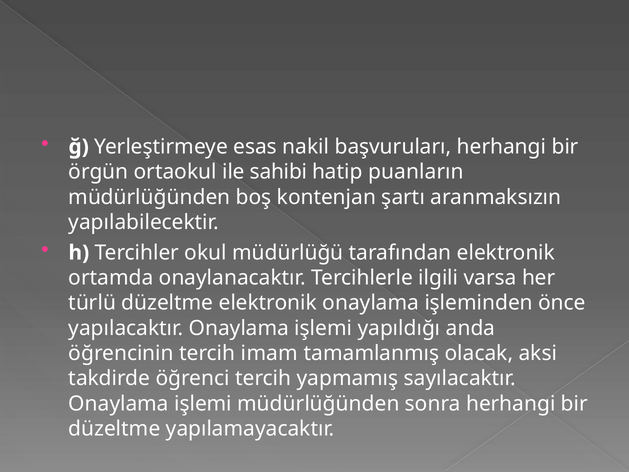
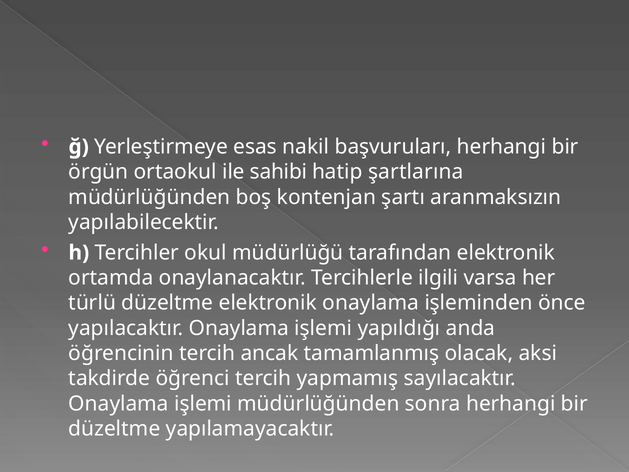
puanların: puanların -> şartlarına
imam: imam -> ancak
